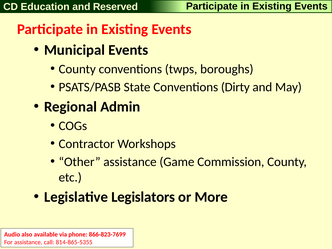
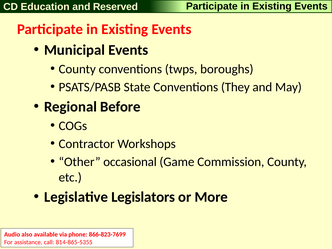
Dirty: Dirty -> They
Admin: Admin -> Before
Other assistance: assistance -> occasional
